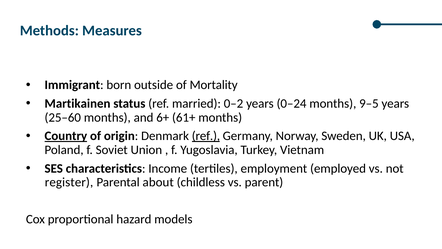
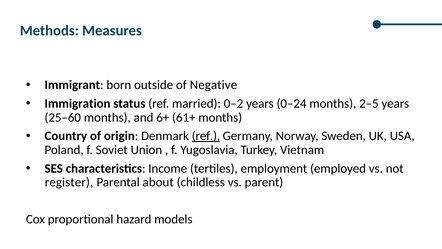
Mortality: Mortality -> Negative
Martikainen: Martikainen -> Immigration
9–5: 9–5 -> 2–5
Country underline: present -> none
